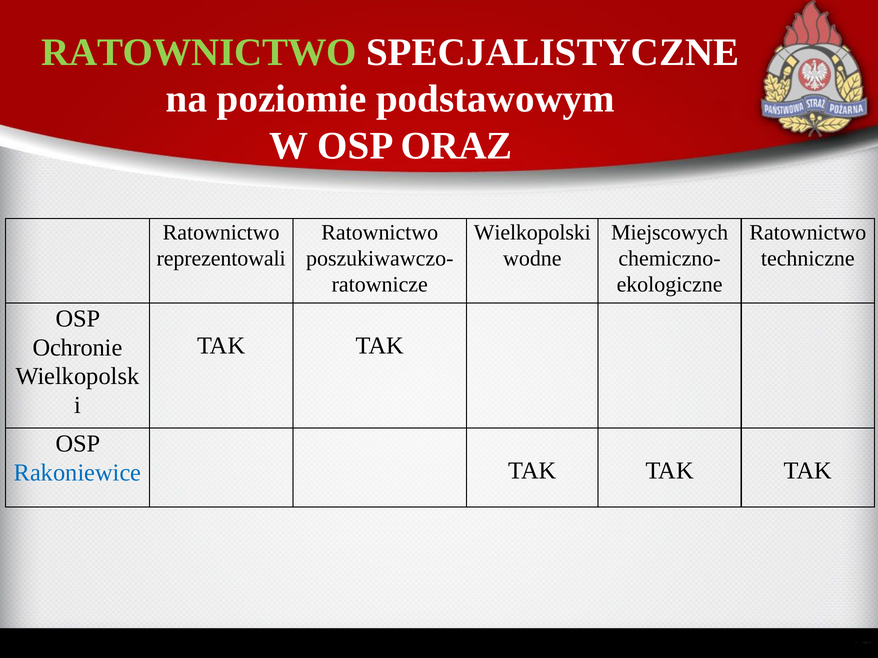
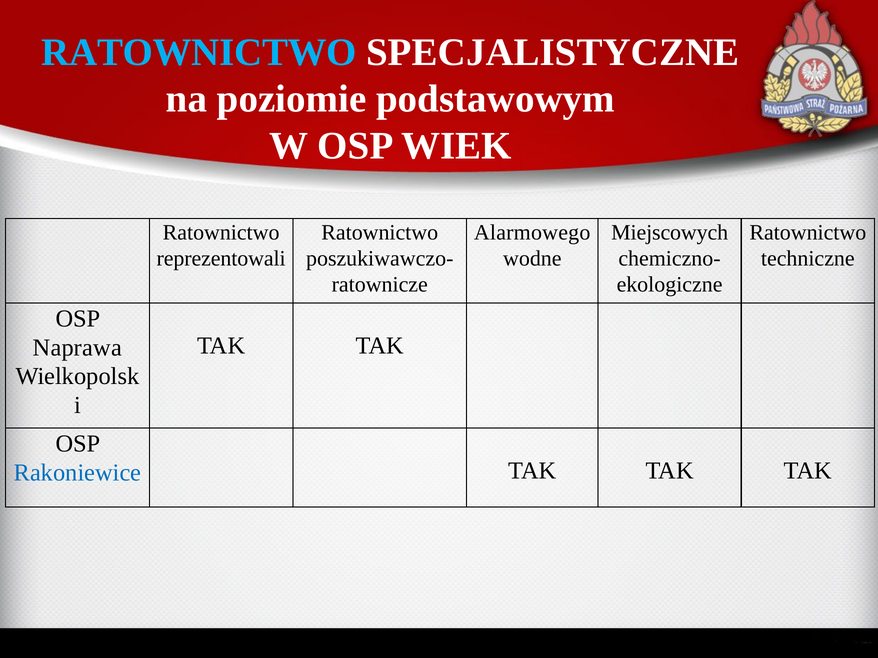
RATOWNICTWO at (199, 52) colour: light green -> light blue
ORAZ: ORAZ -> WIEK
Wielkopolski: Wielkopolski -> Alarmowego
Ochronie: Ochronie -> Naprawa
